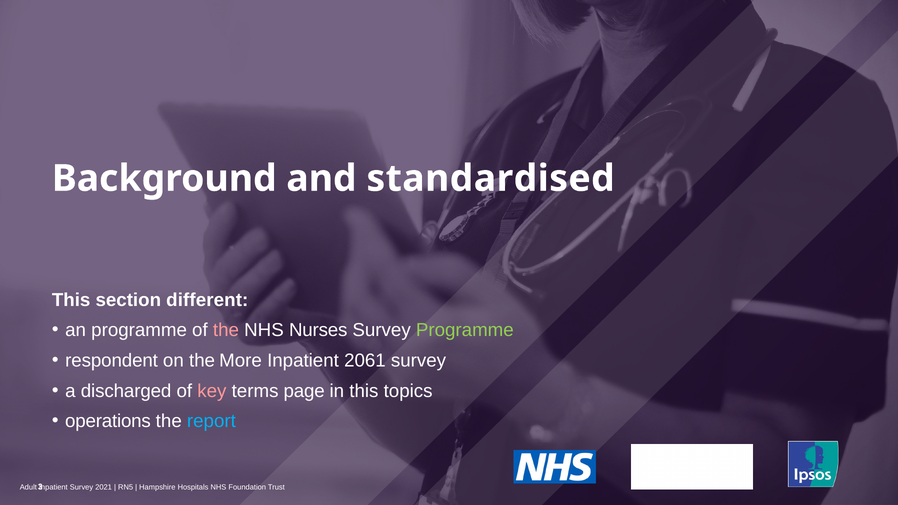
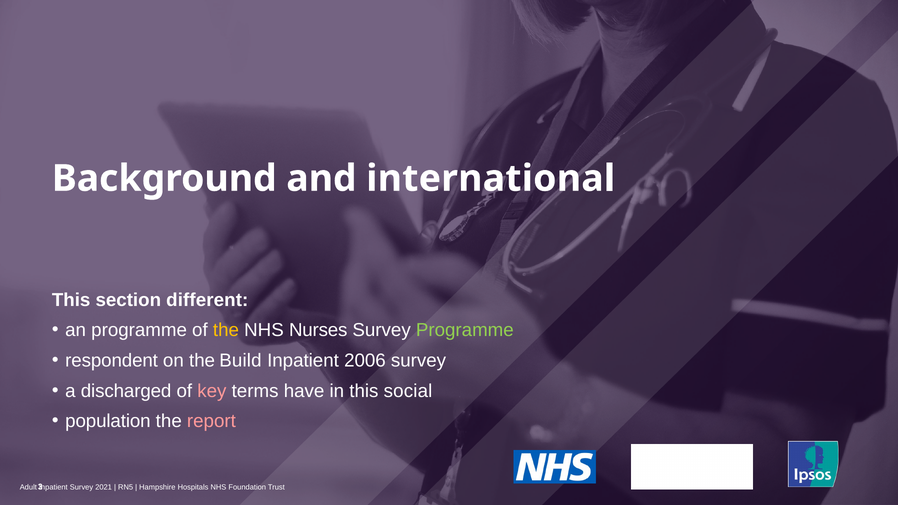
standardised: standardised -> international
the at (226, 330) colour: pink -> yellow
More: More -> Build
2061: 2061 -> 2006
page: page -> have
topics: topics -> social
operations: operations -> population
report colour: light blue -> pink
